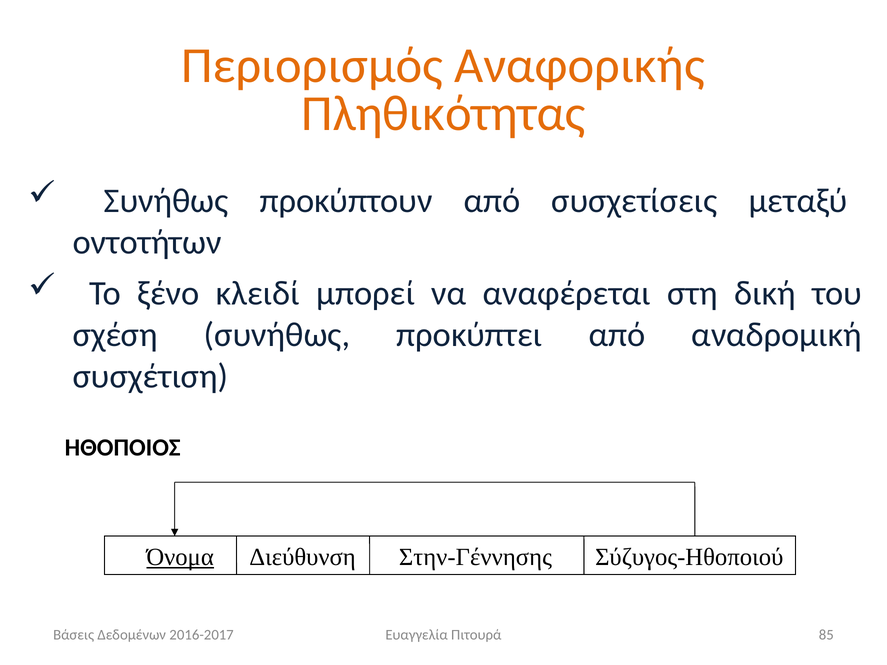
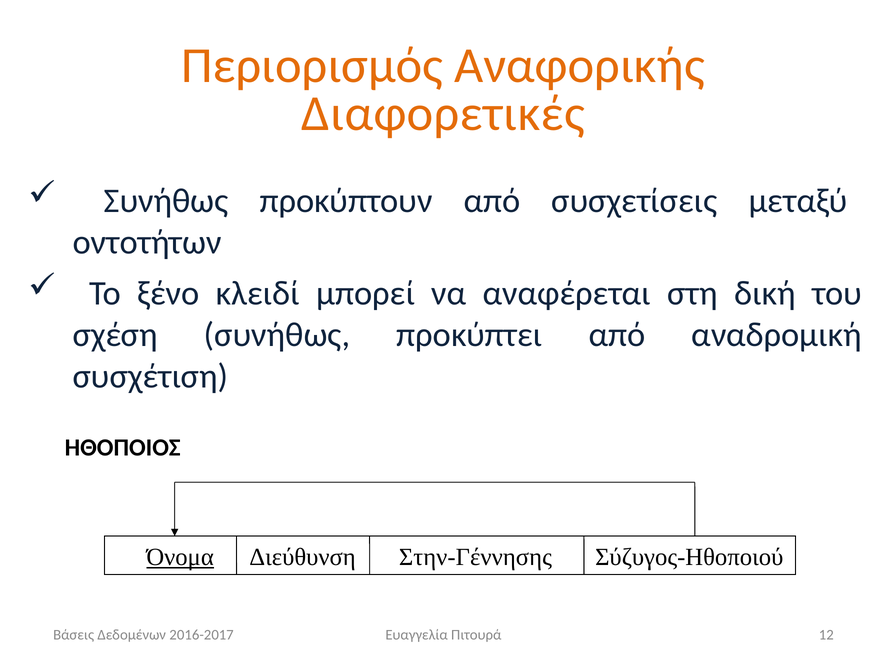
Πληθικότητας: Πληθικότητας -> Διαφορετικές
85: 85 -> 12
